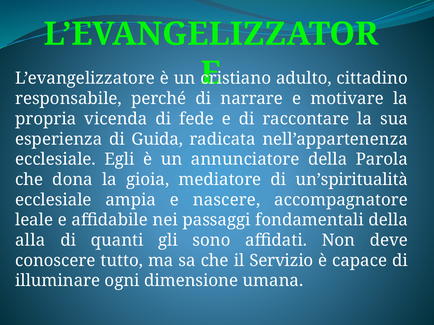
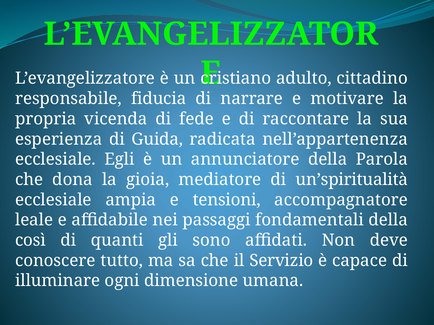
perché: perché -> fiducia
nascere: nascere -> tensioni
alla: alla -> così
